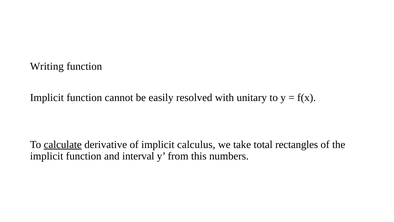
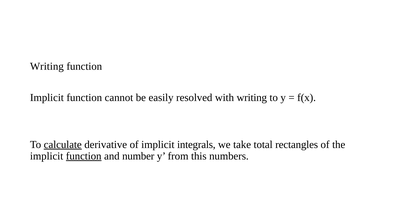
with unitary: unitary -> writing
calculus: calculus -> integrals
function at (84, 156) underline: none -> present
interval: interval -> number
